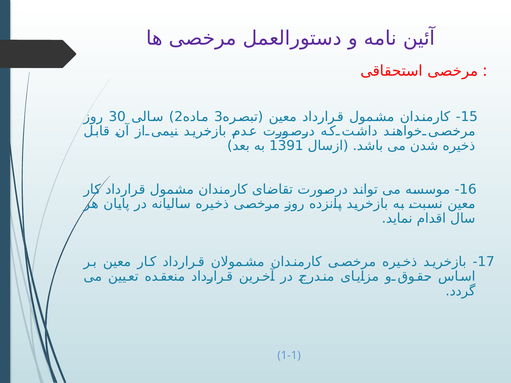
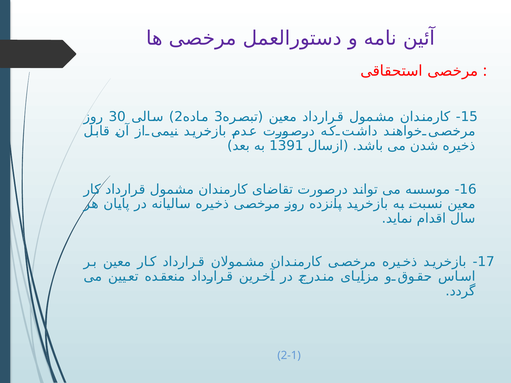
1-1: 1-1 -> 2-1
